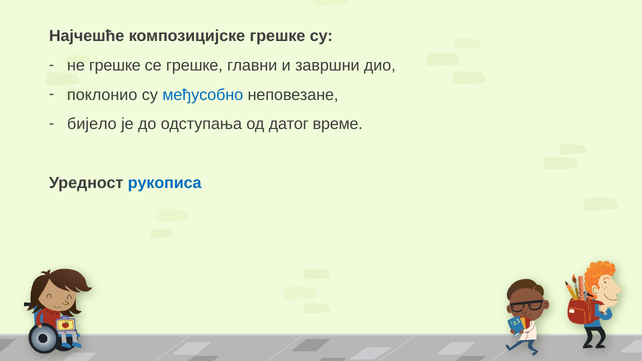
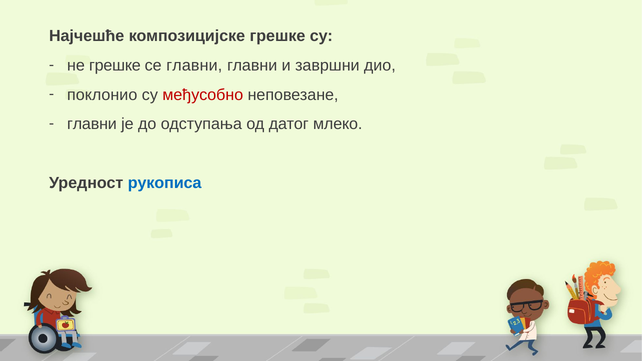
се грешке: грешке -> главни
међусобно colour: blue -> red
бијело at (92, 124): бијело -> главни
време: време -> млеко
